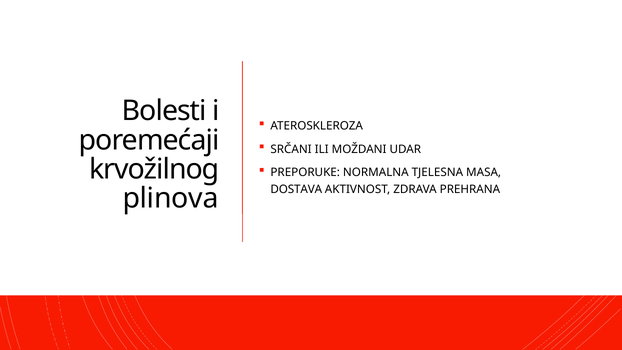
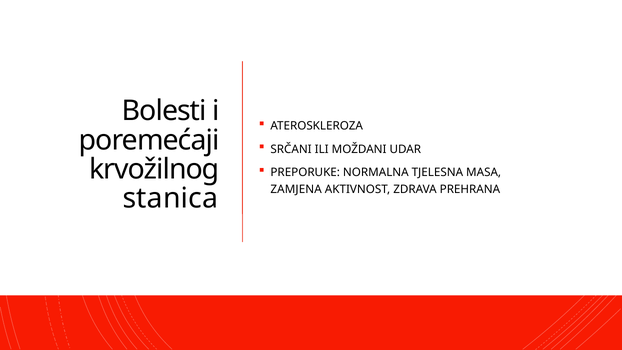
DOSTAVA: DOSTAVA -> ZAMJENA
plinova: plinova -> stanica
